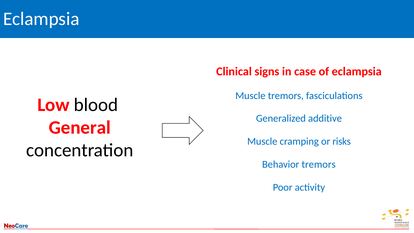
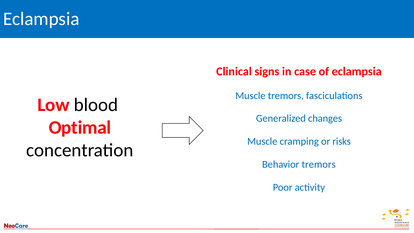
additive: additive -> changes
General: General -> Optimal
